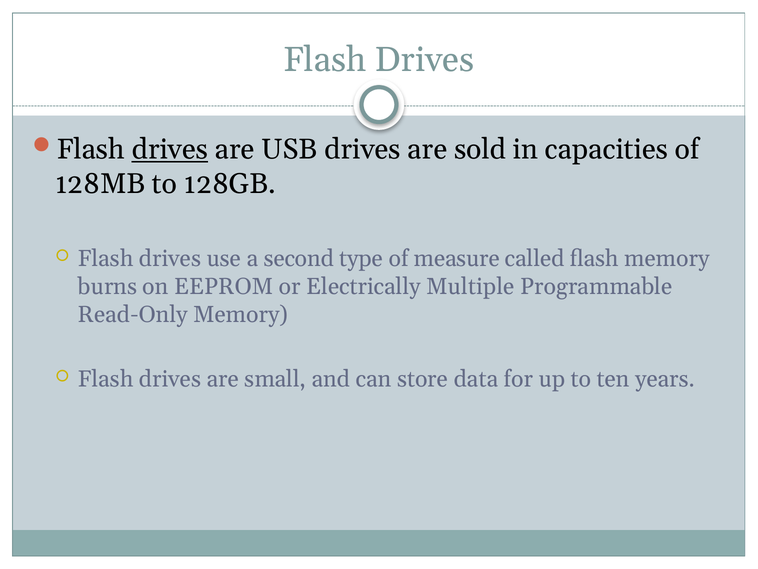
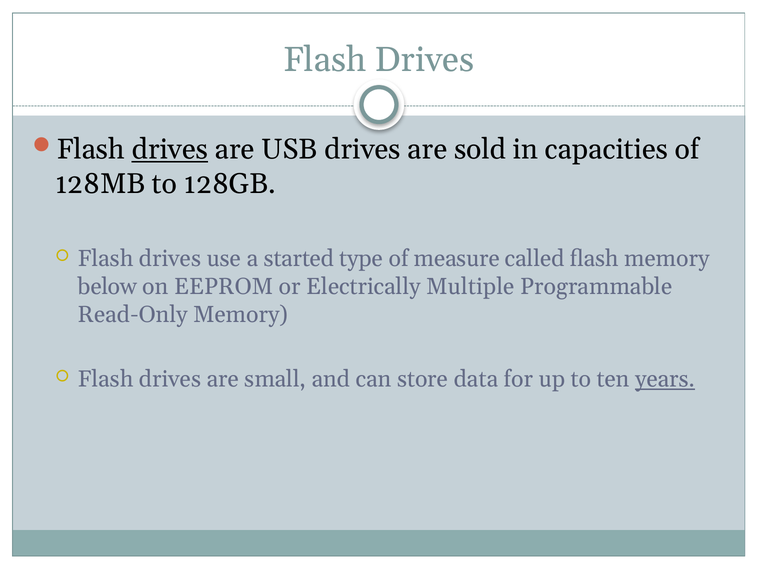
second: second -> started
burns: burns -> below
years underline: none -> present
